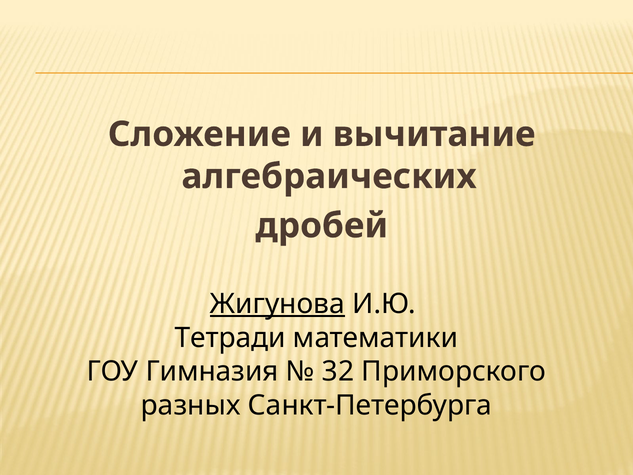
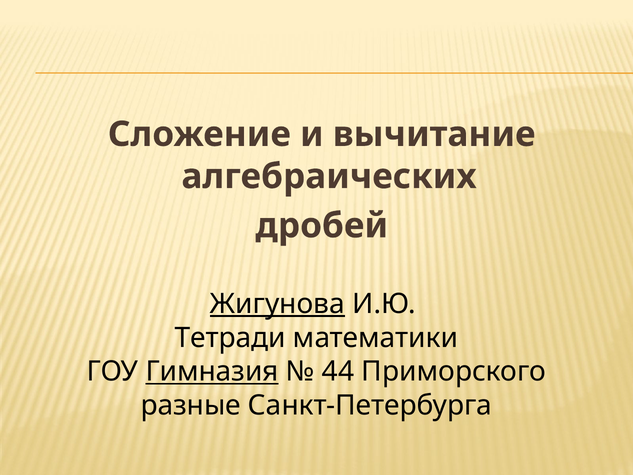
Гимназия underline: none -> present
32: 32 -> 44
разных: разных -> разные
